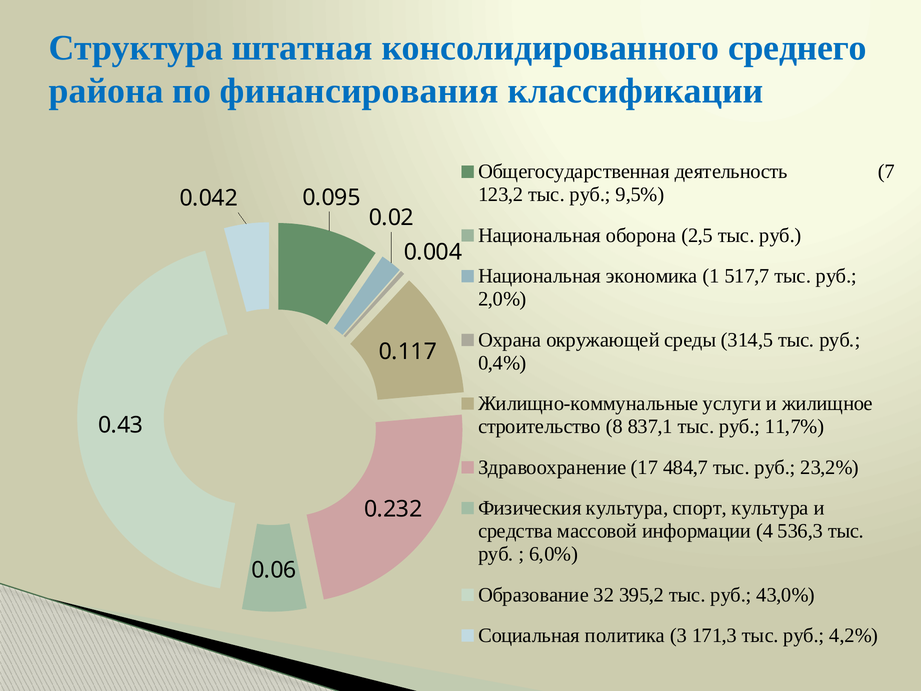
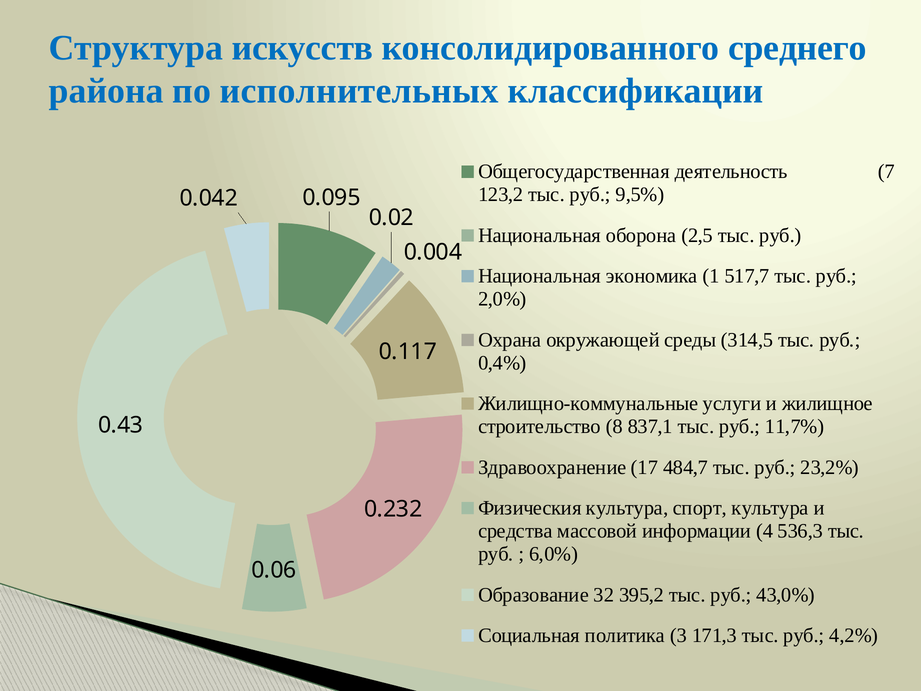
штатная: штатная -> искусств
финансирования: финансирования -> исполнительных
